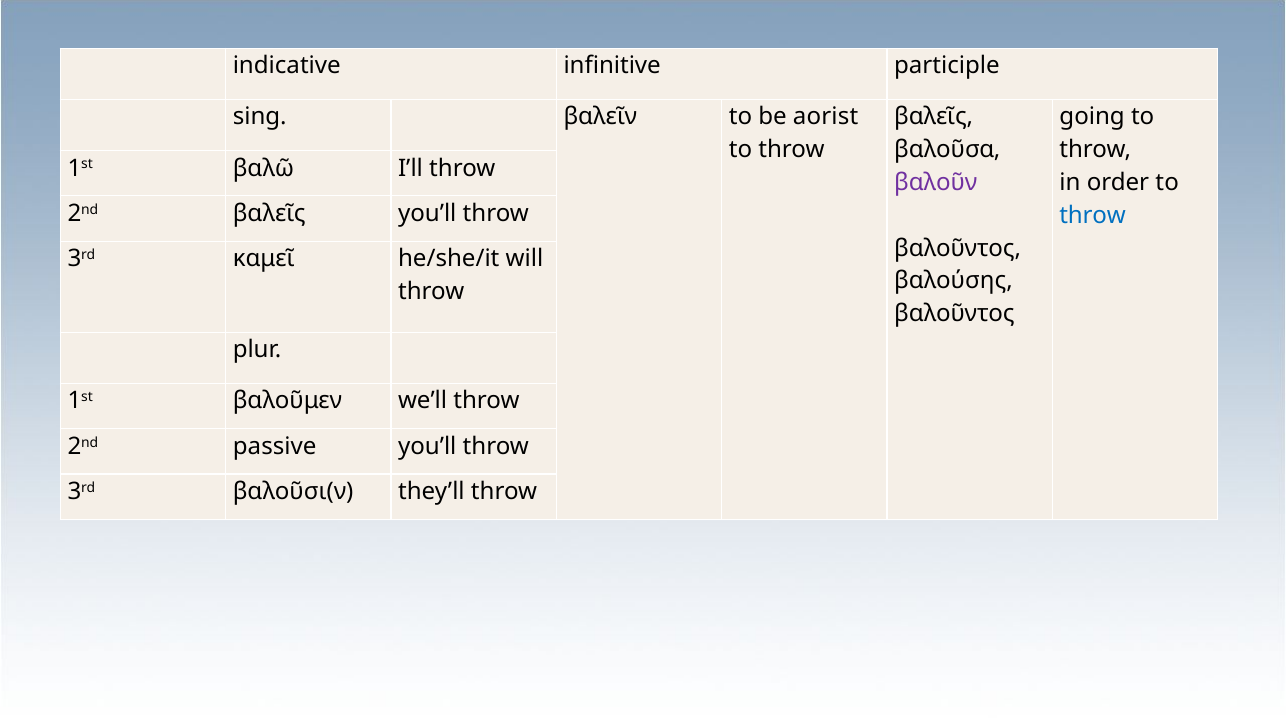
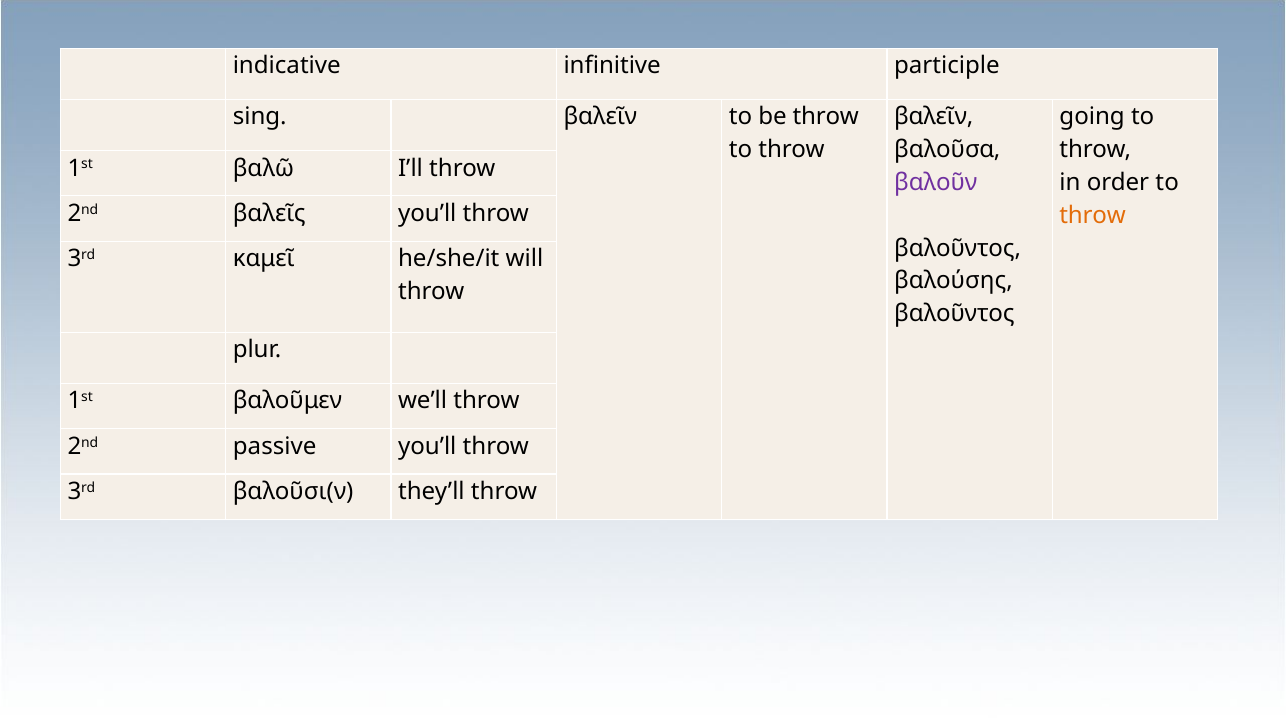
be aorist: aorist -> throw
βαλεῖς at (934, 117): βαλεῖς -> βαλεῖν
throw at (1093, 216) colour: blue -> orange
